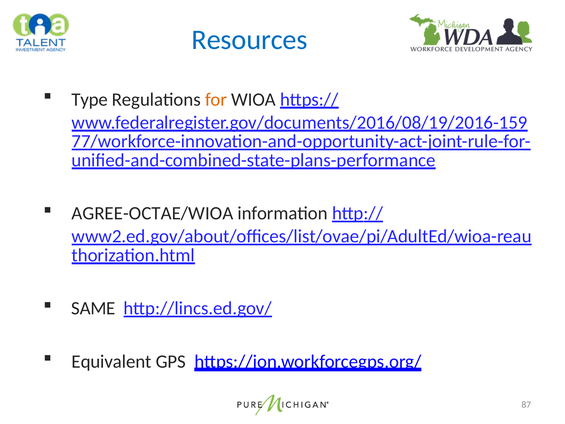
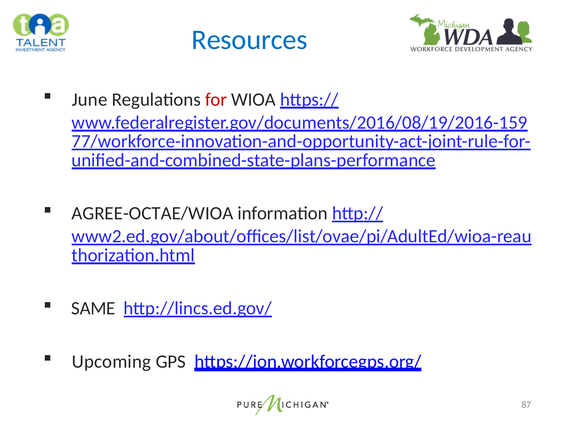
Type: Type -> June
for colour: orange -> red
Equivalent: Equivalent -> Upcoming
